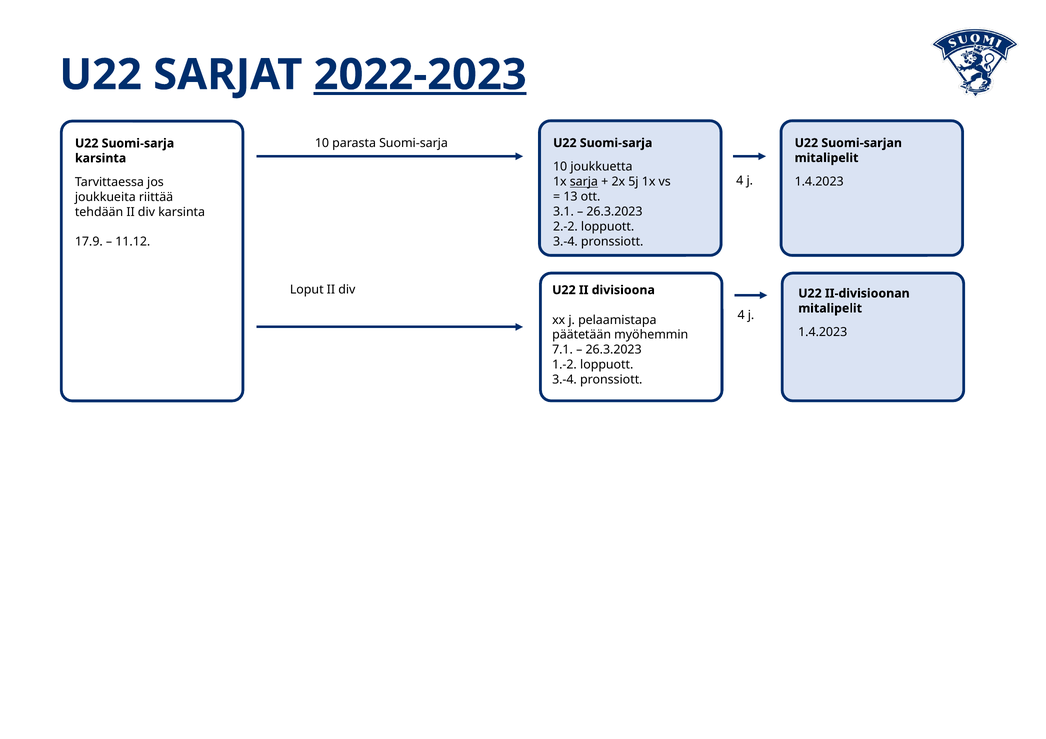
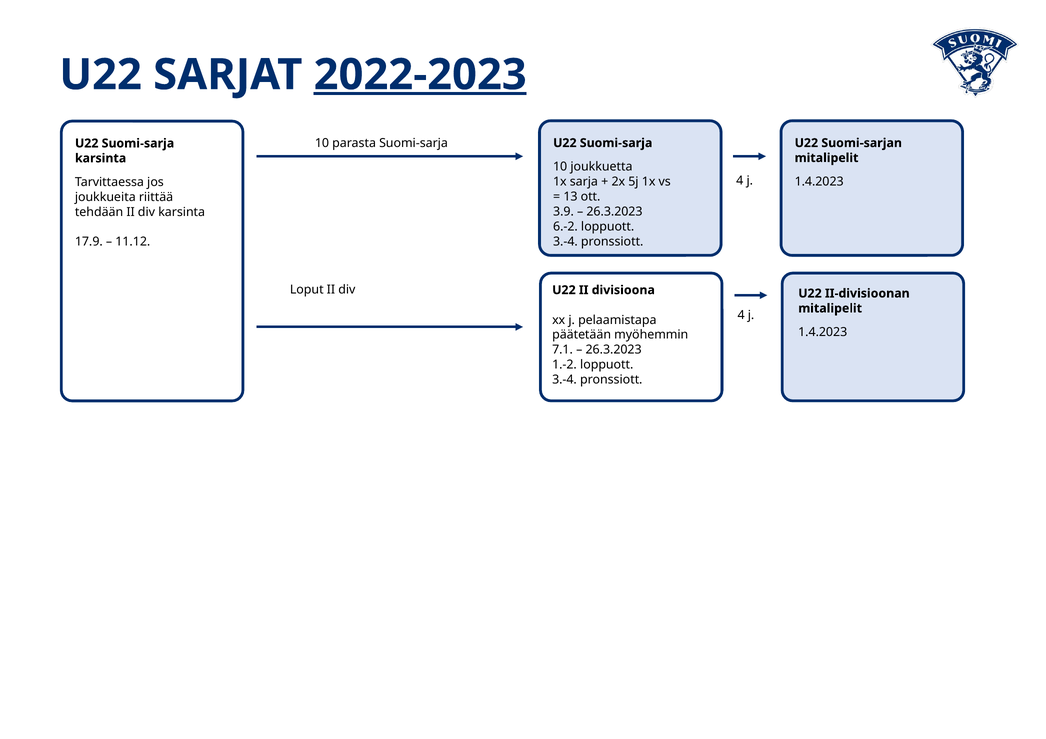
sarja underline: present -> none
3.1: 3.1 -> 3.9
2.-2: 2.-2 -> 6.-2
